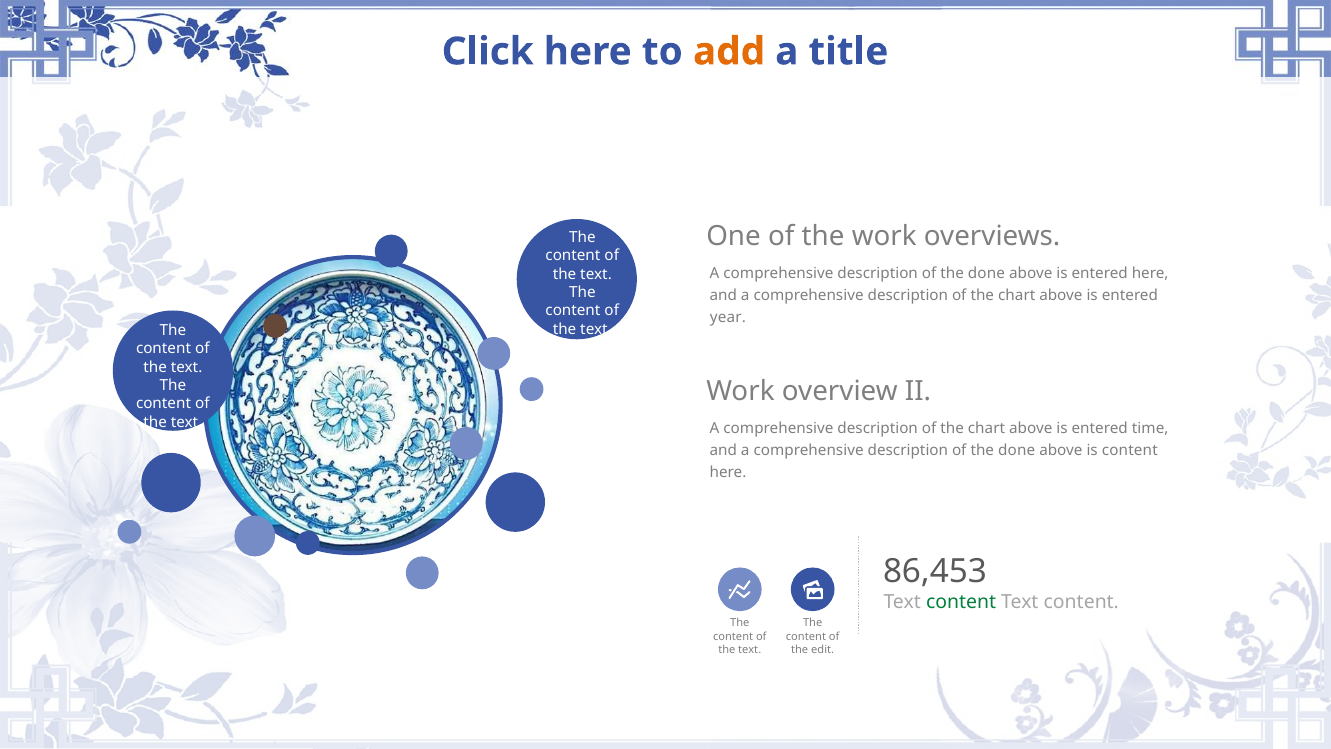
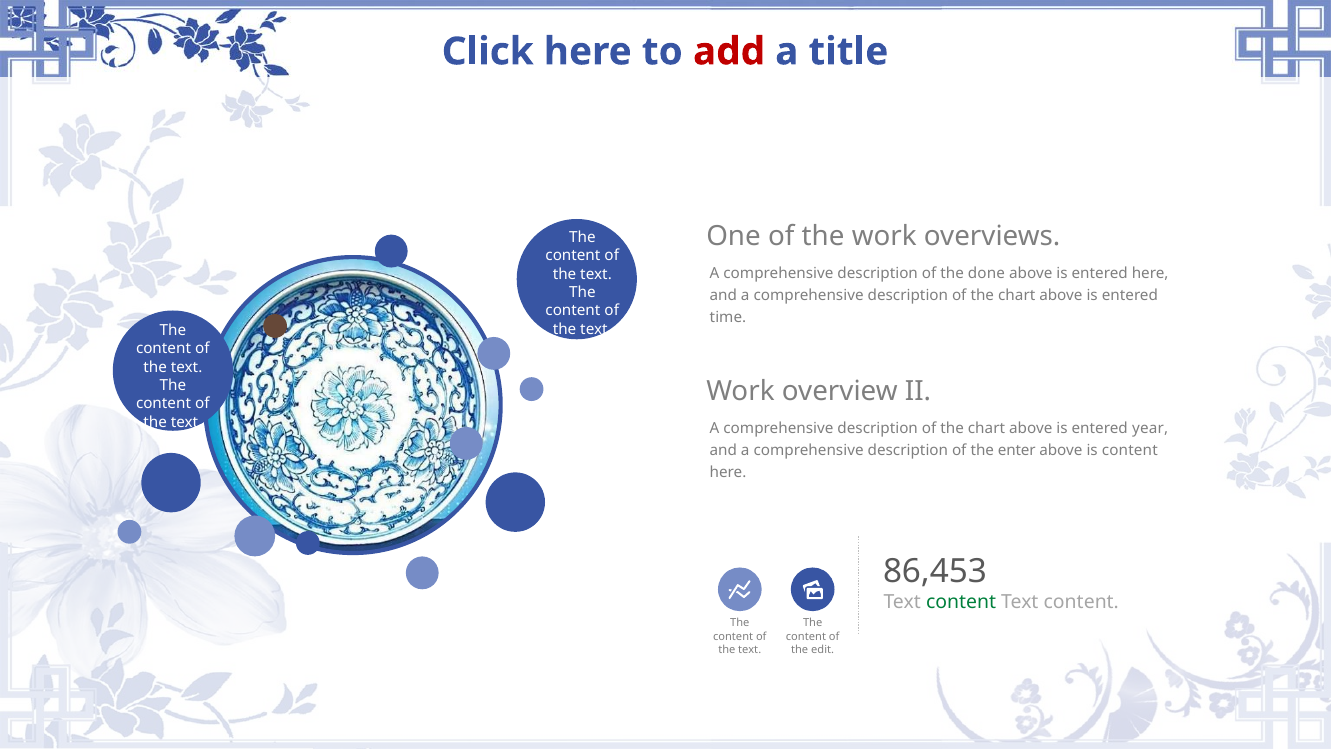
add colour: orange -> red
year: year -> time
time: time -> year
done at (1017, 450): done -> enter
